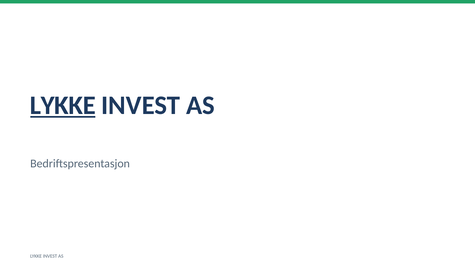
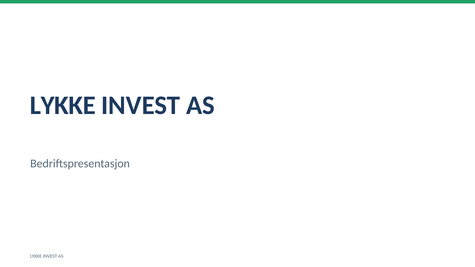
LYKKE at (63, 105) underline: present -> none
